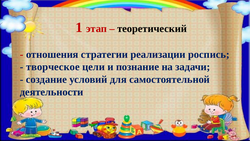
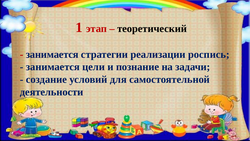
отношения at (52, 54): отношения -> занимается
творческое at (53, 67): творческое -> занимается
